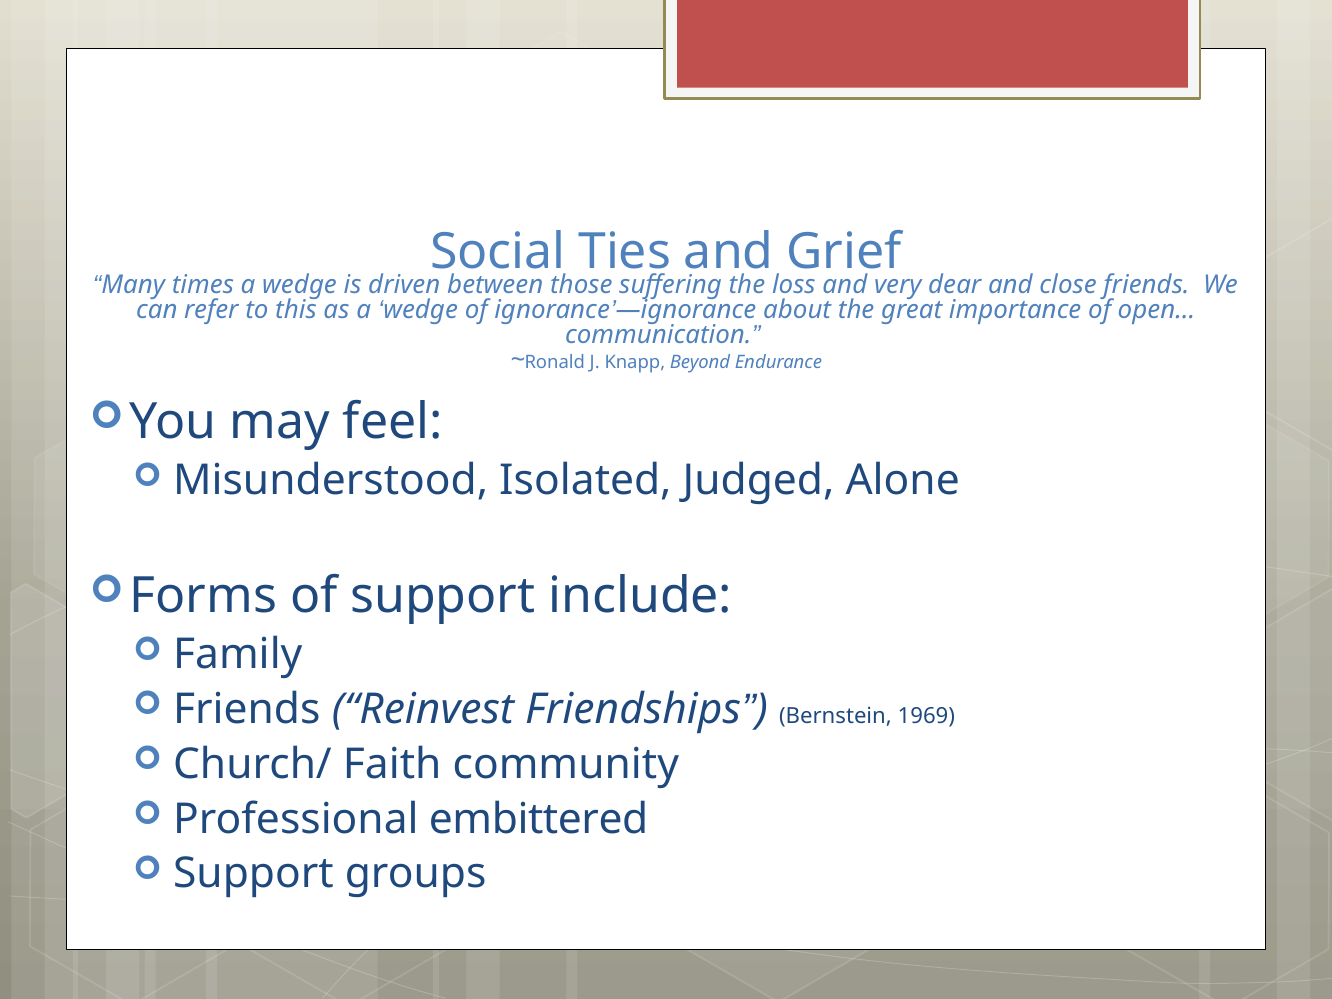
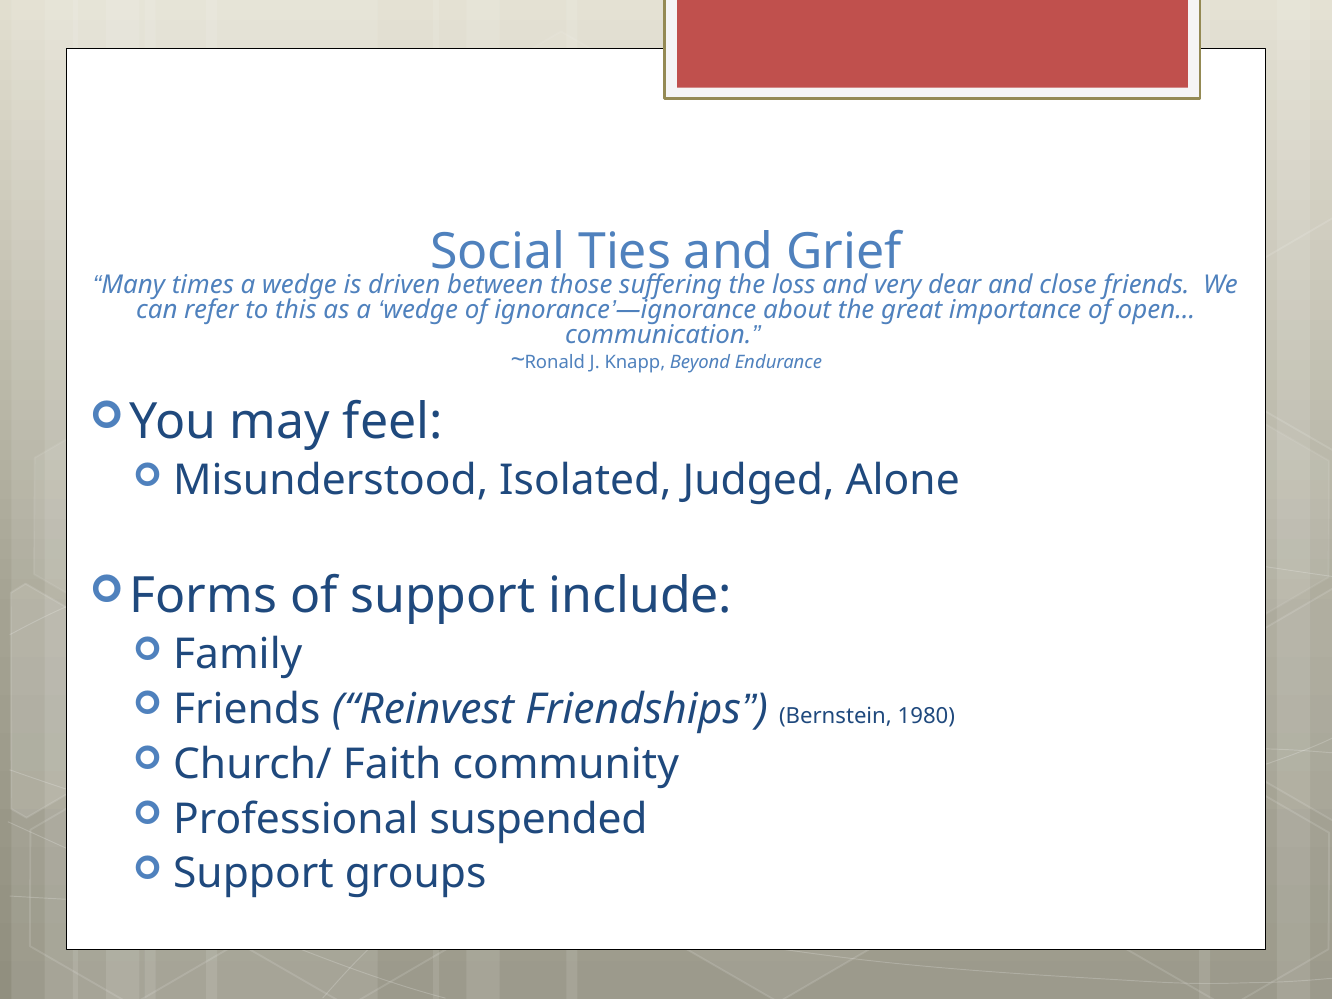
1969: 1969 -> 1980
embittered: embittered -> suspended
